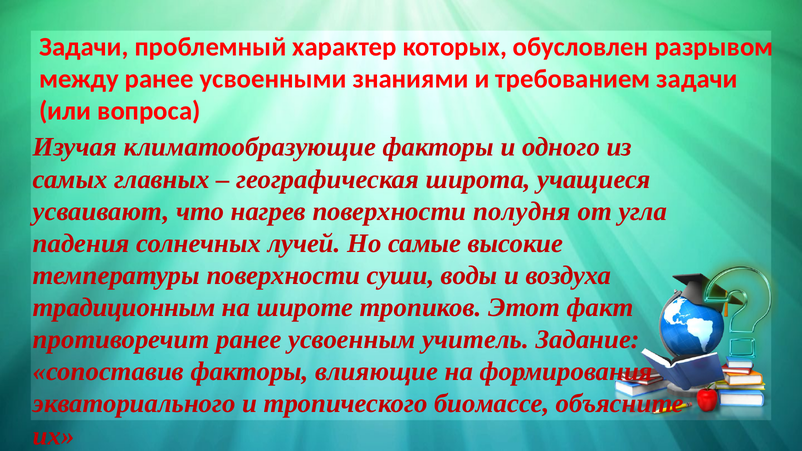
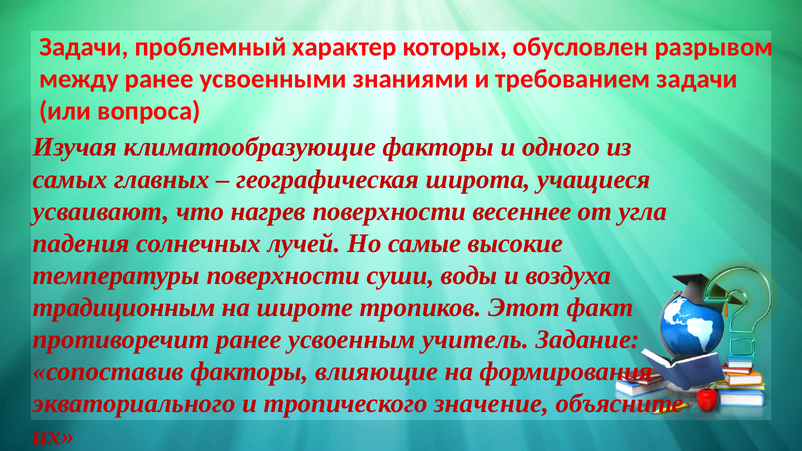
полудня: полудня -> весеннее
биомассе: биомассе -> значение
